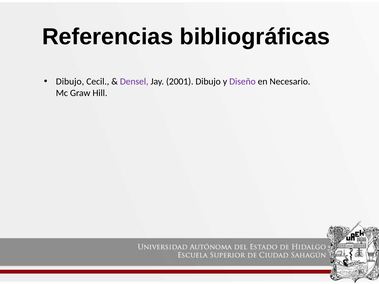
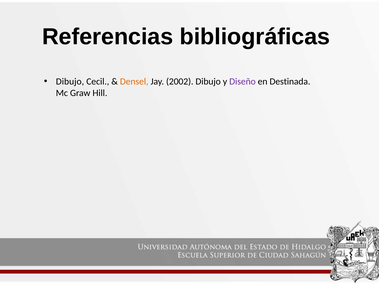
Densel colour: purple -> orange
2001: 2001 -> 2002
Necesario: Necesario -> Destinada
